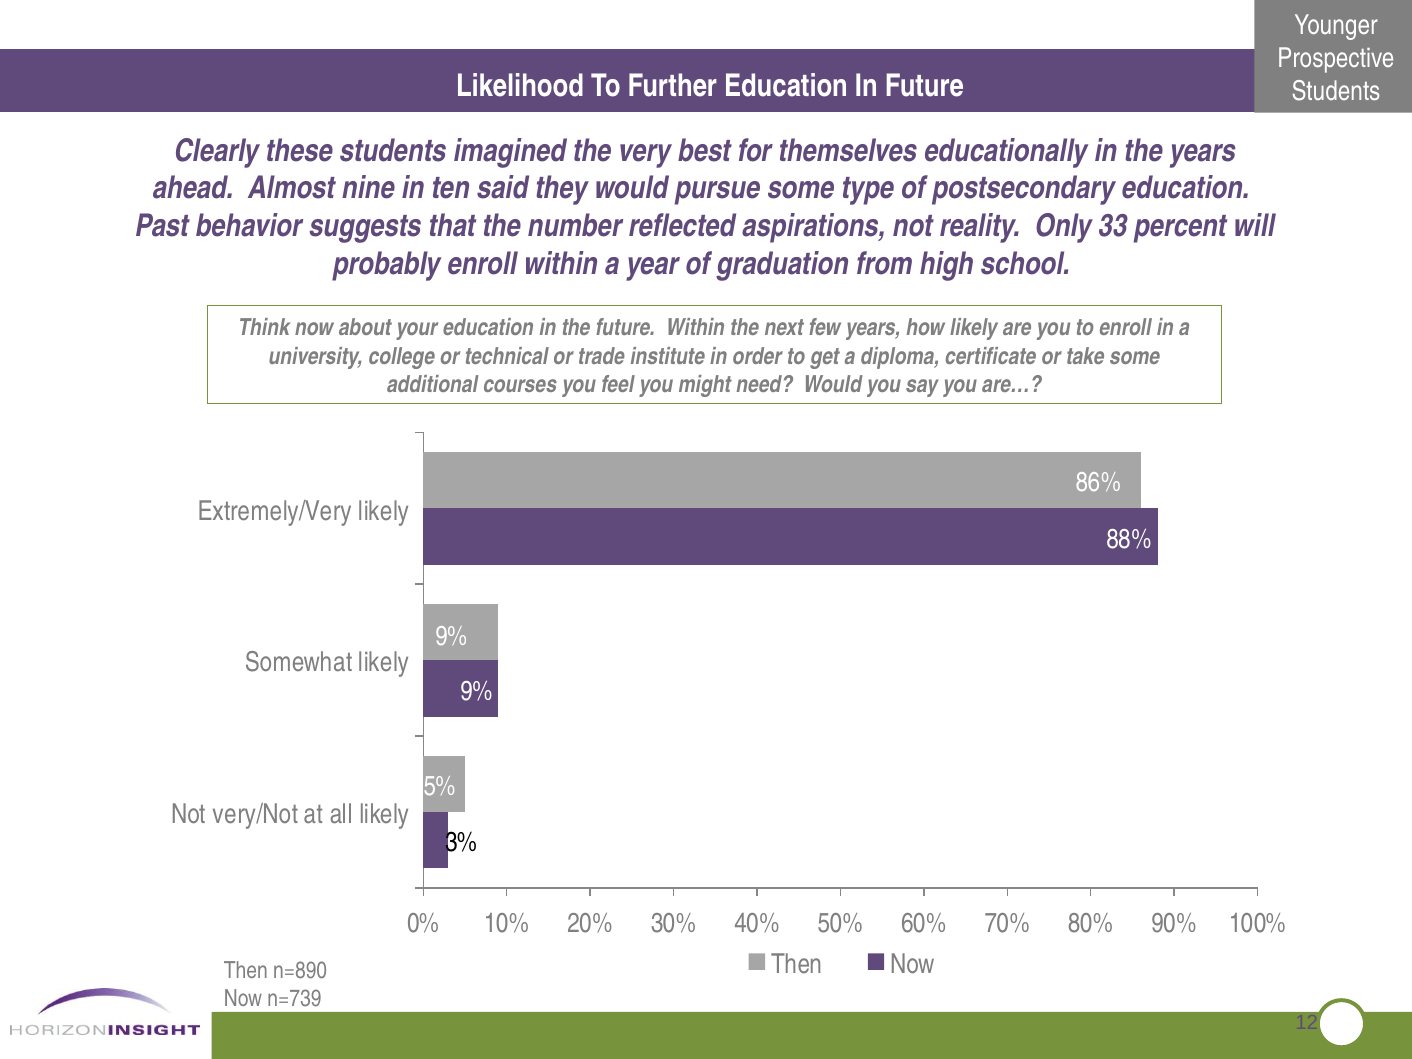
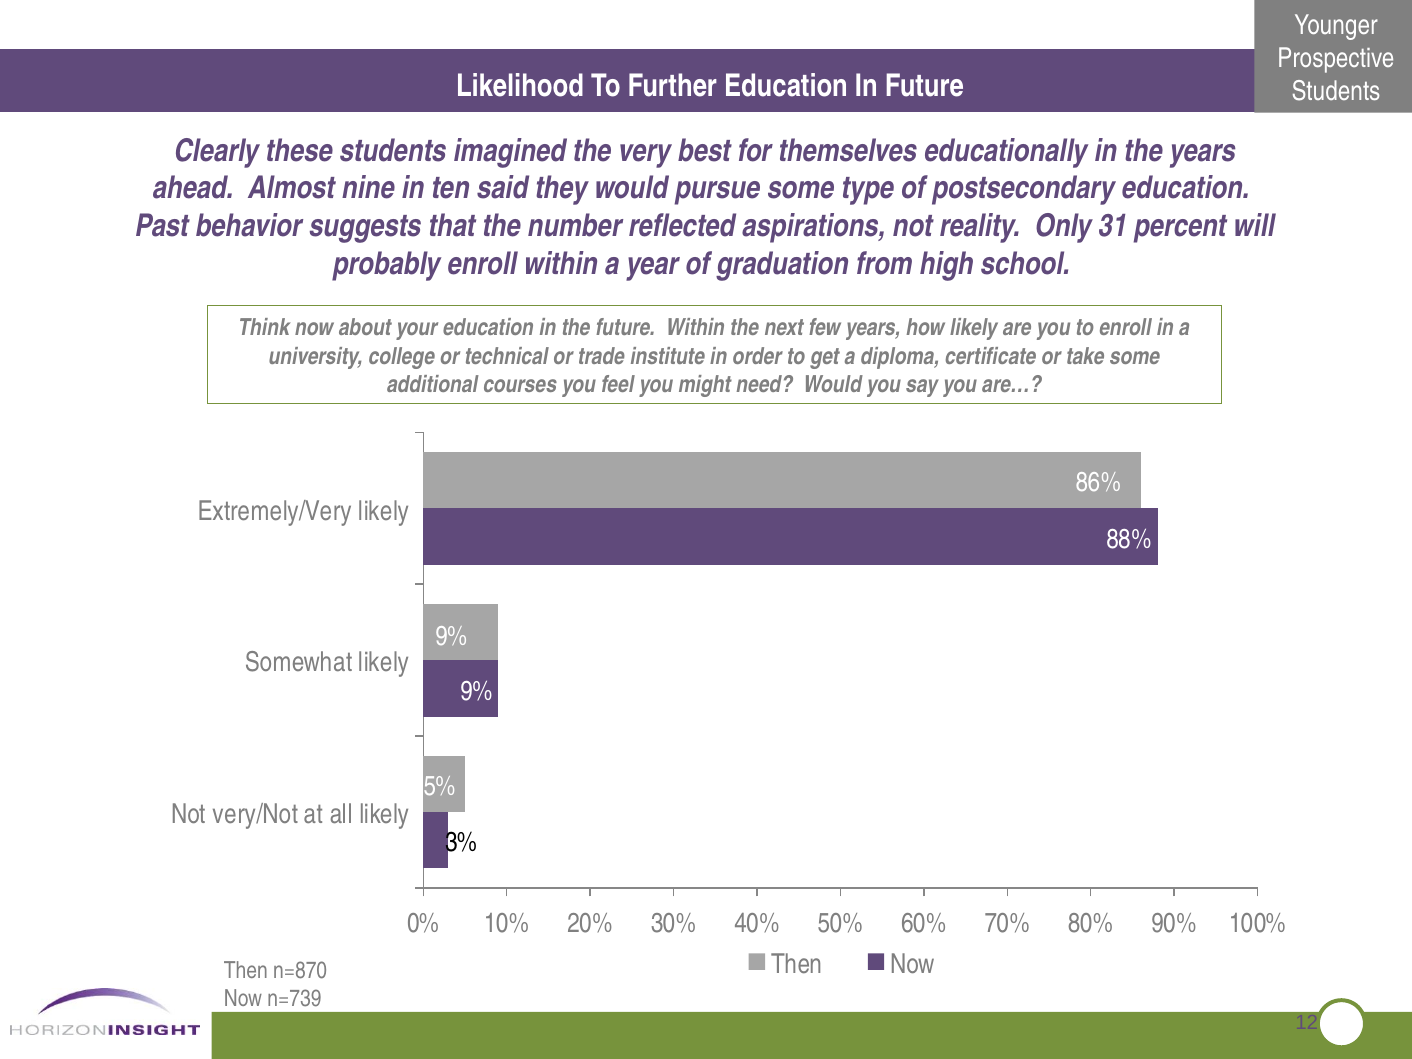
33: 33 -> 31
n=890: n=890 -> n=870
